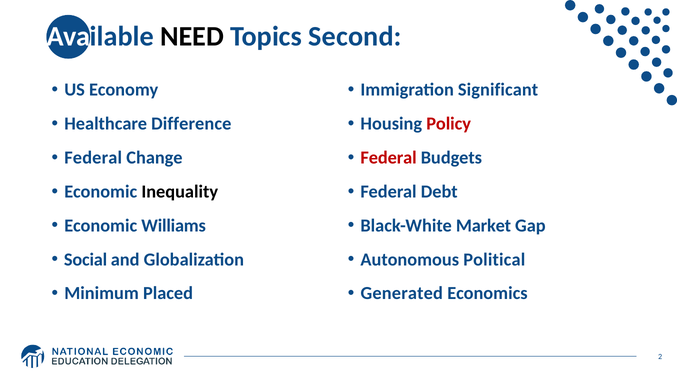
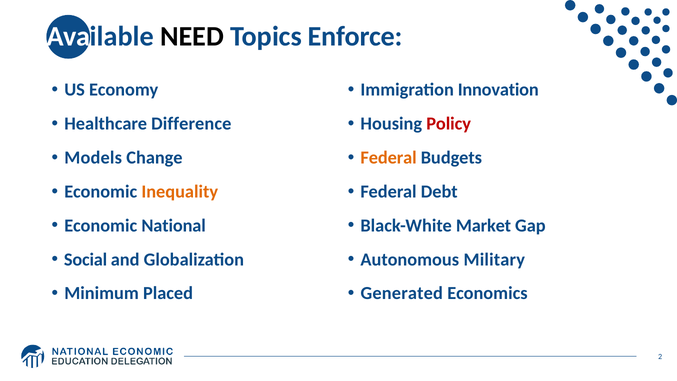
Second: Second -> Enforce
Significant: Significant -> Innovation
Federal at (93, 158): Federal -> Models
Federal at (389, 158) colour: red -> orange
Inequality colour: black -> orange
Williams: Williams -> National
Political: Political -> Military
